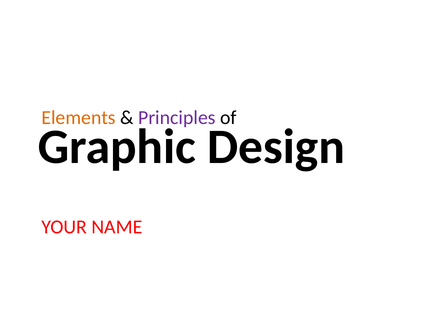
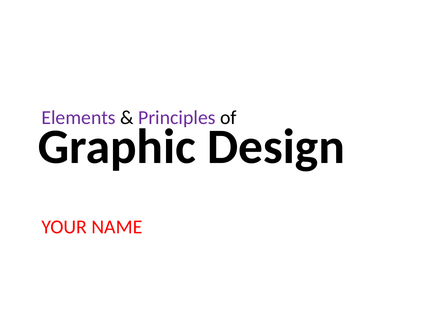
Elements colour: orange -> purple
